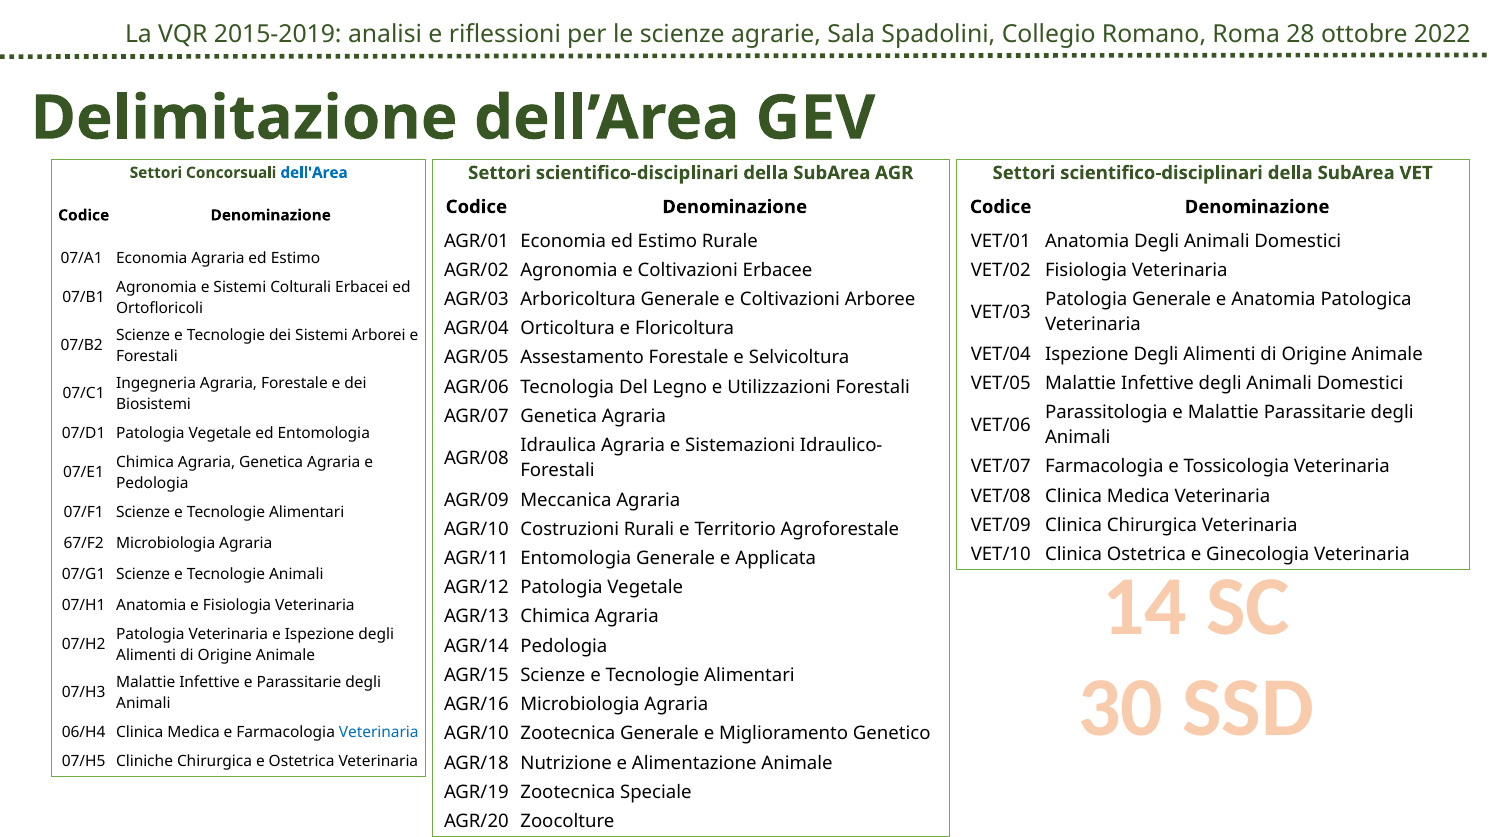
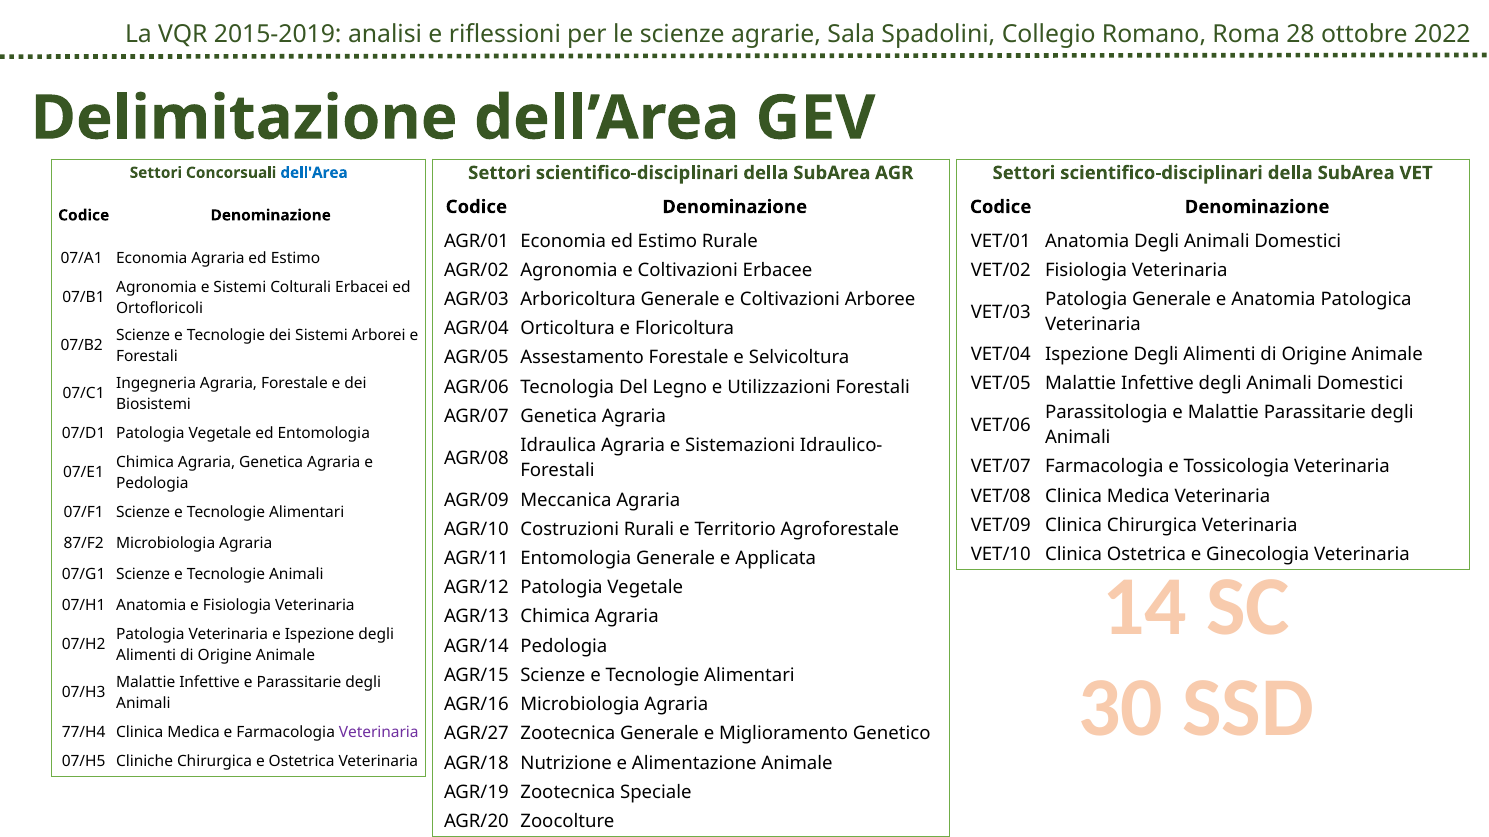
67/F2: 67/F2 -> 87/F2
06/H4: 06/H4 -> 77/H4
Veterinaria at (379, 733) colour: blue -> purple
AGR/10 at (476, 734): AGR/10 -> AGR/27
